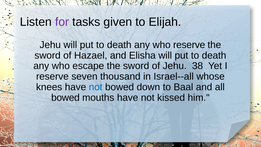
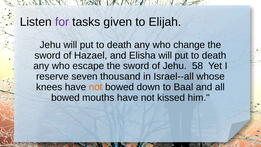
who reserve: reserve -> change
38: 38 -> 58
not at (96, 87) colour: blue -> orange
